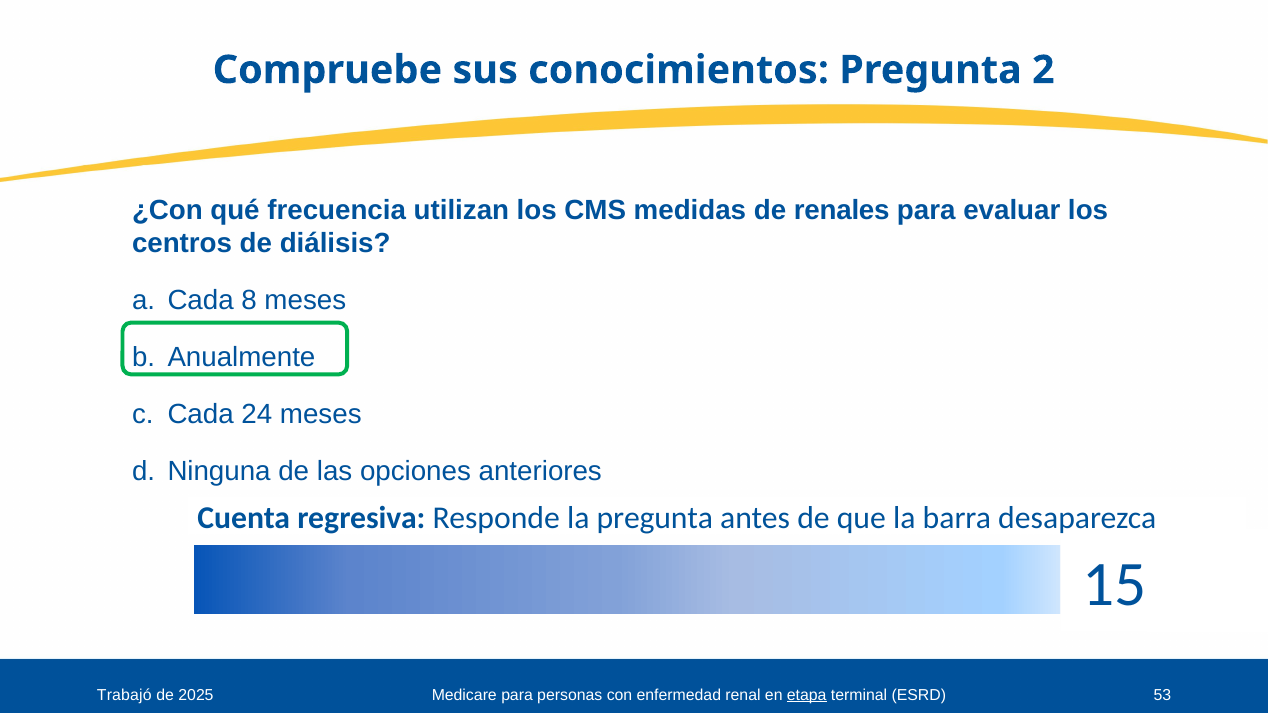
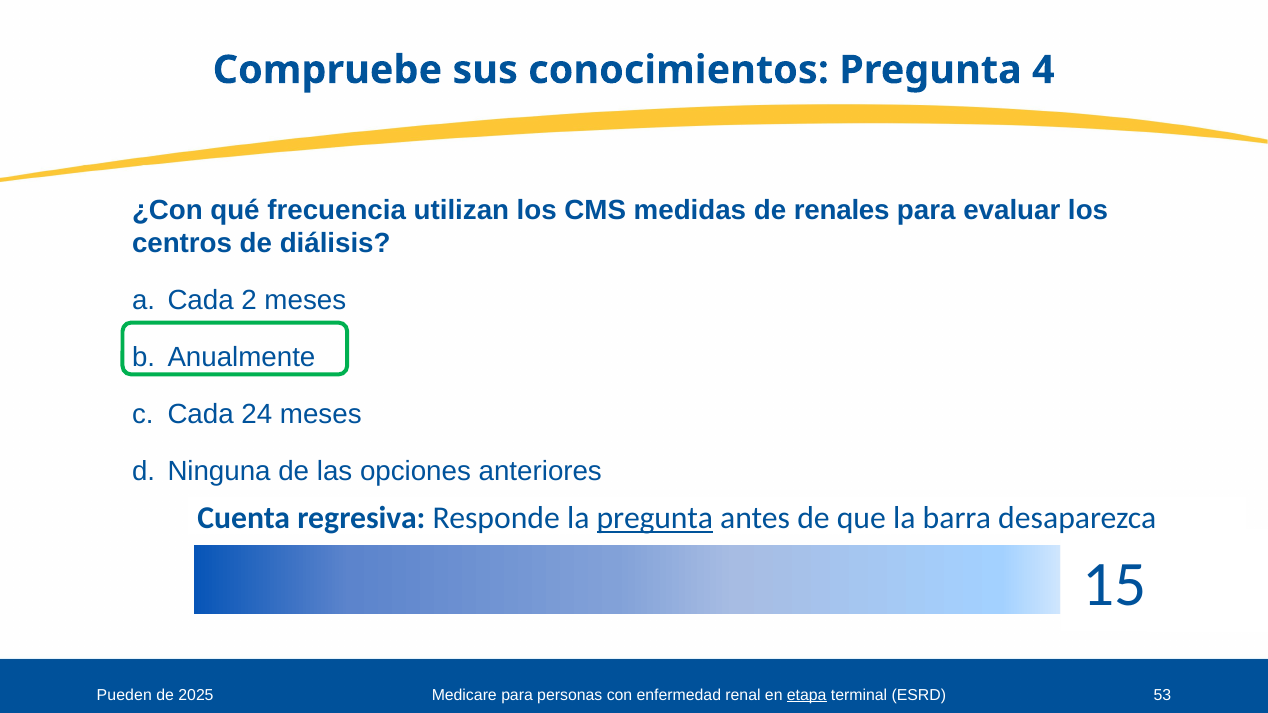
2: 2 -> 4
8: 8 -> 2
pregunta at (655, 518) underline: none -> present
Trabajó: Trabajó -> Pueden
